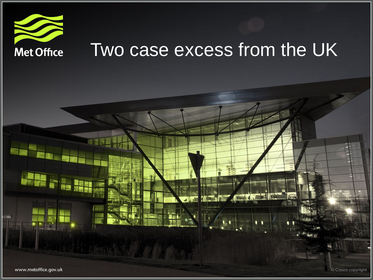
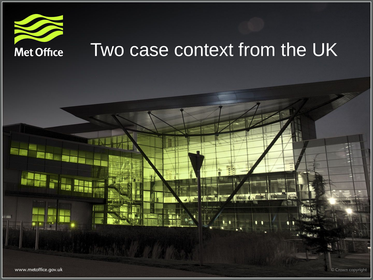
excess: excess -> context
